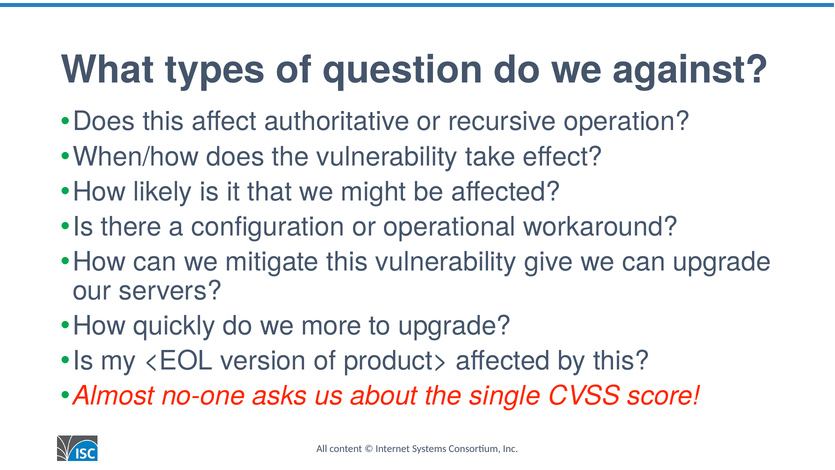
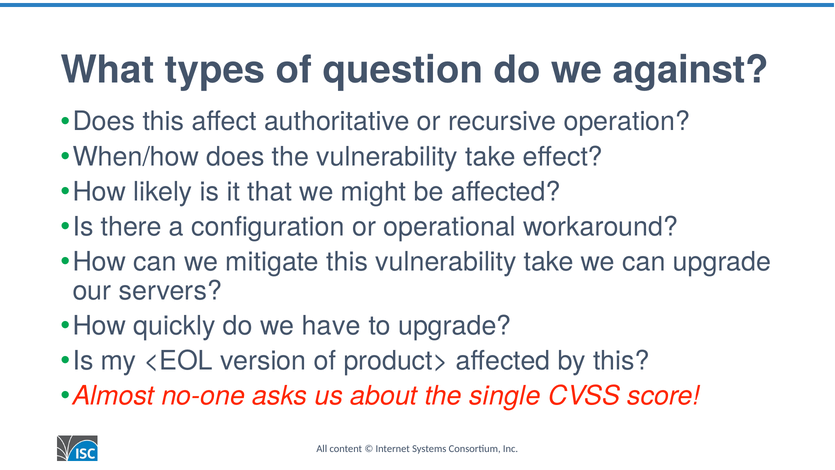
this vulnerability give: give -> take
more: more -> have
